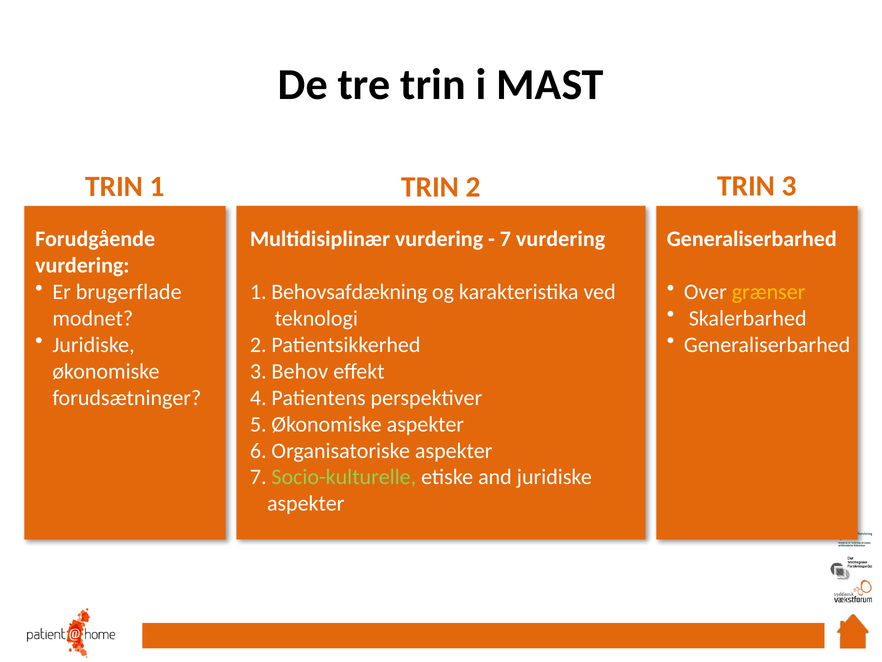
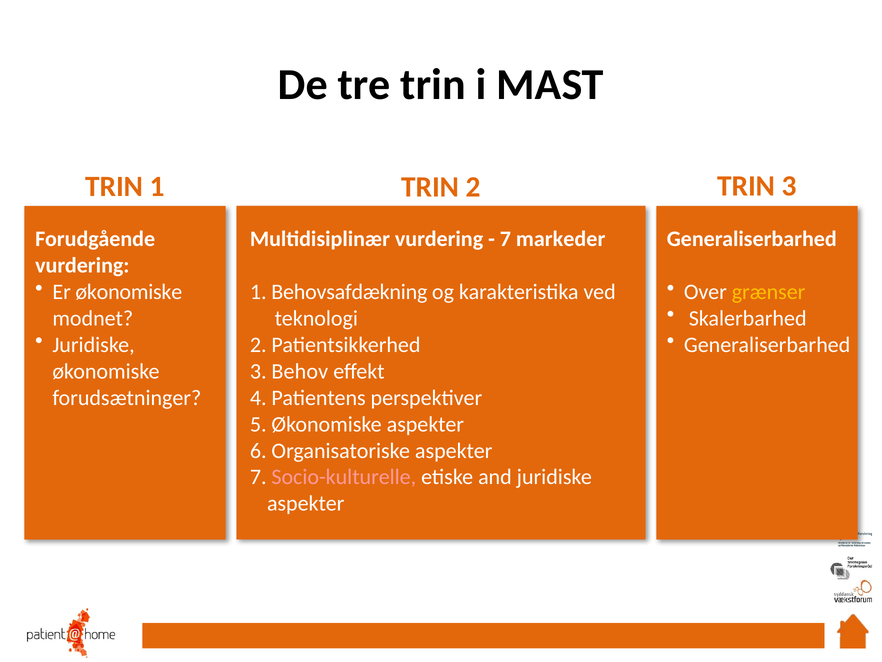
7 vurdering: vurdering -> markeder
Er brugerflade: brugerflade -> økonomiske
Socio-kulturelle colour: light green -> pink
